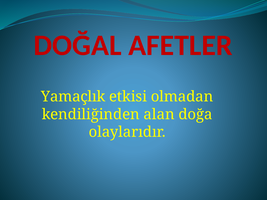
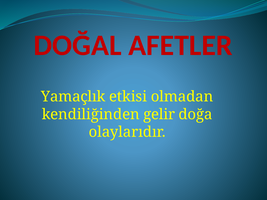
alan: alan -> gelir
